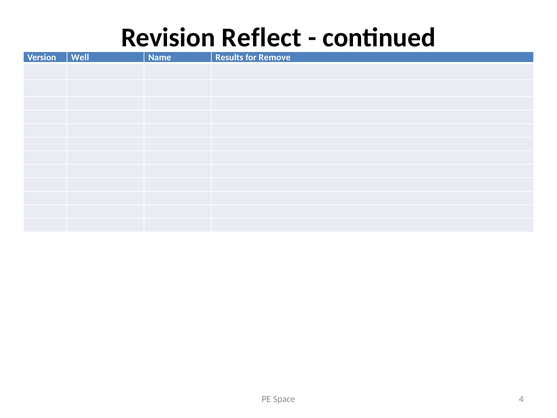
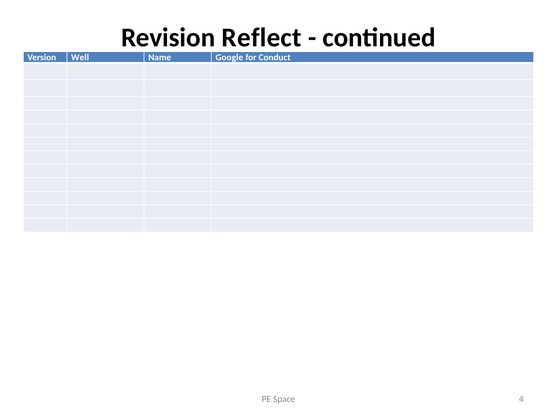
Results: Results -> Google
Remove: Remove -> Conduct
